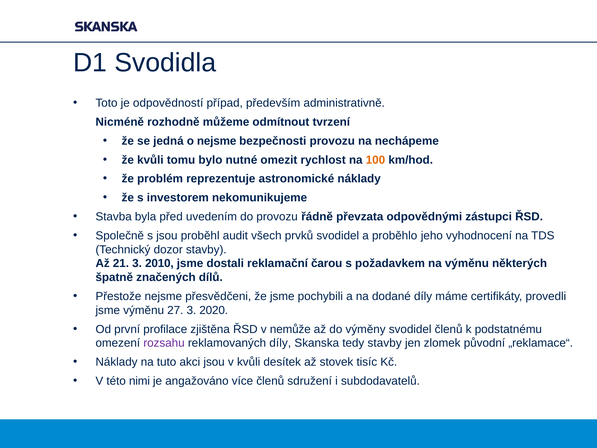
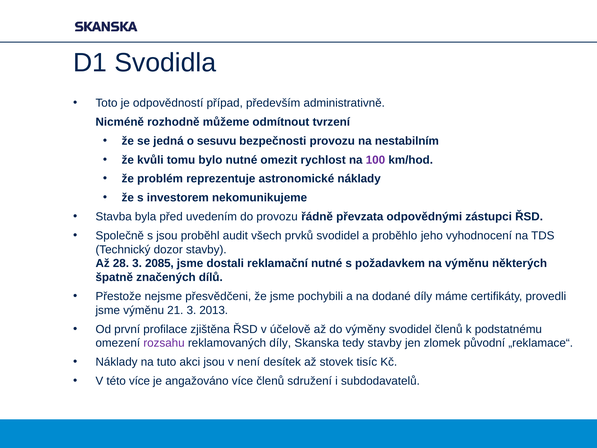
o nejsme: nejsme -> sesuvu
nechápeme: nechápeme -> nestabilním
100 colour: orange -> purple
21: 21 -> 28
2010: 2010 -> 2085
reklamační čarou: čarou -> nutné
27: 27 -> 21
2020: 2020 -> 2013
nemůže: nemůže -> účelově
v kvůli: kvůli -> není
této nimi: nimi -> více
